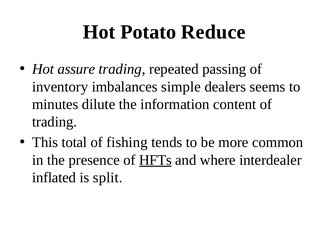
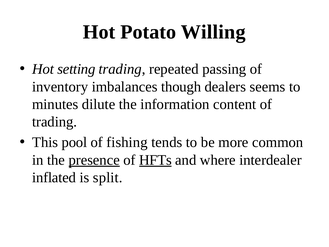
Reduce: Reduce -> Willing
assure: assure -> setting
simple: simple -> though
total: total -> pool
presence underline: none -> present
